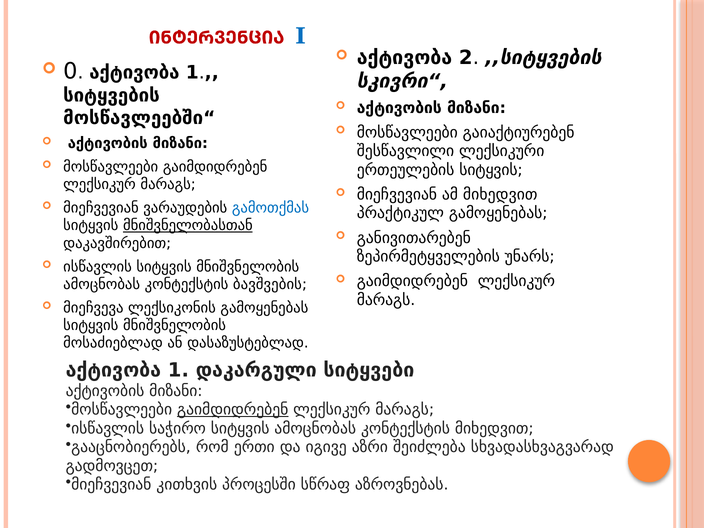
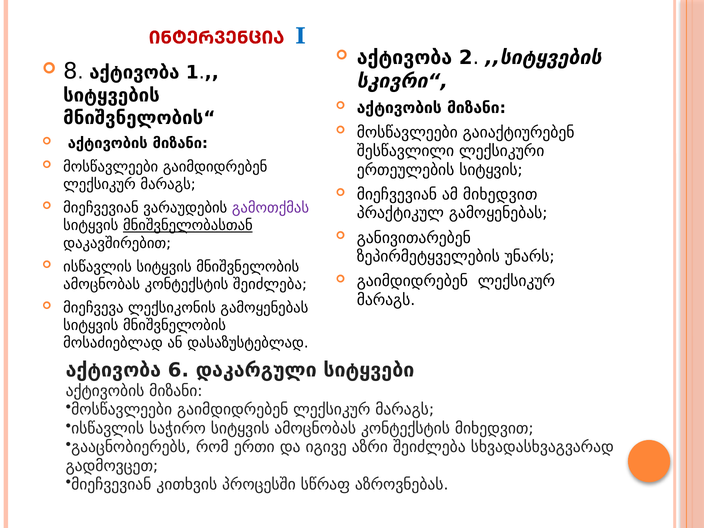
0: 0 -> 8
მოსწავლეებში“: მოსწავლეებში“ -> მნიშვნელობის“
გამოთქმას colour: blue -> purple
კონტექსტის ბავშვების: ბავშვების -> შეიძლება
1 at (178, 370): 1 -> 6
გაიმდიდრებენ at (233, 410) underline: present -> none
